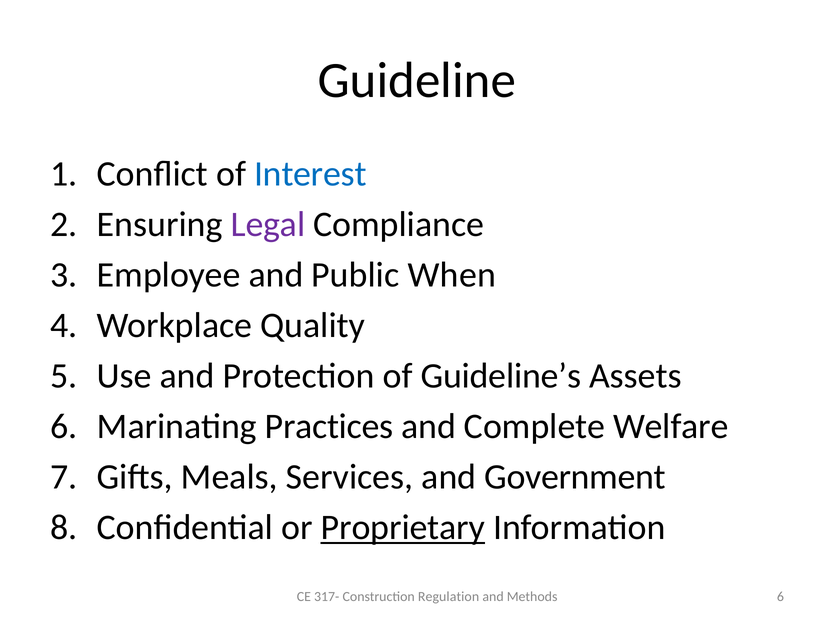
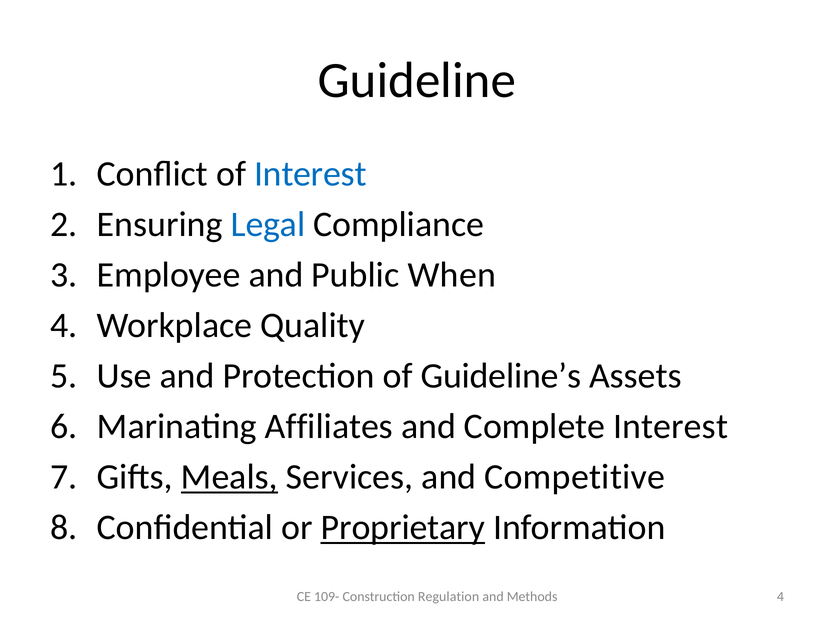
Legal colour: purple -> blue
Practices: Practices -> Affiliates
Complete Welfare: Welfare -> Interest
Meals underline: none -> present
Government: Government -> Competitive
317-: 317- -> 109-
Methods 6: 6 -> 4
